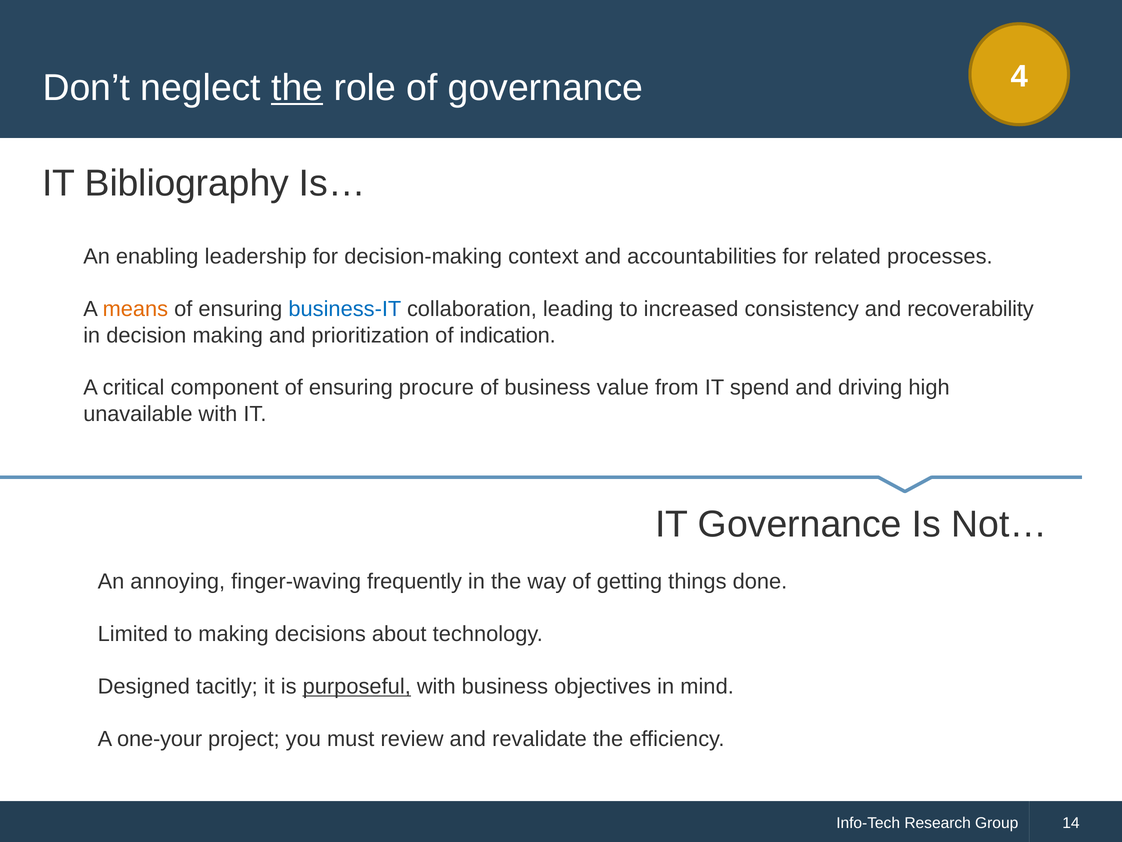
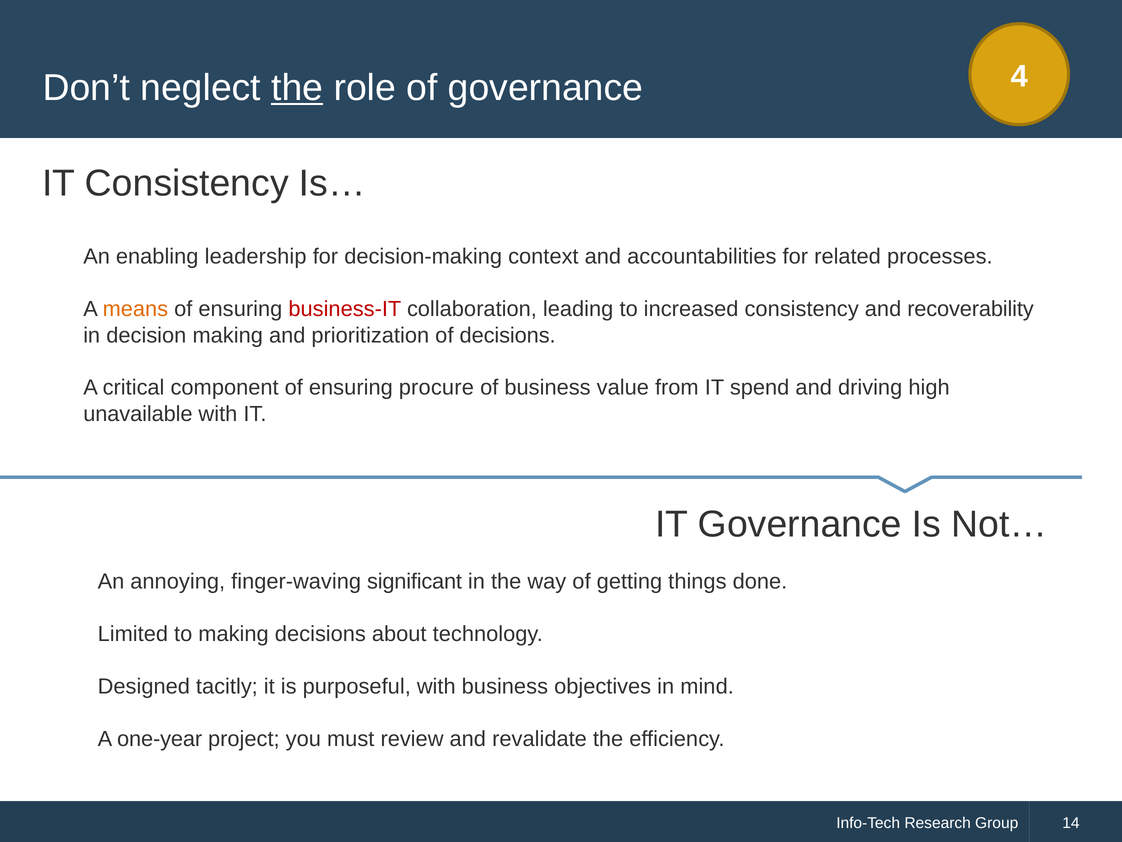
IT Bibliography: Bibliography -> Consistency
business-IT colour: blue -> red
of indication: indication -> decisions
frequently: frequently -> significant
purposeful underline: present -> none
one-your: one-your -> one-year
